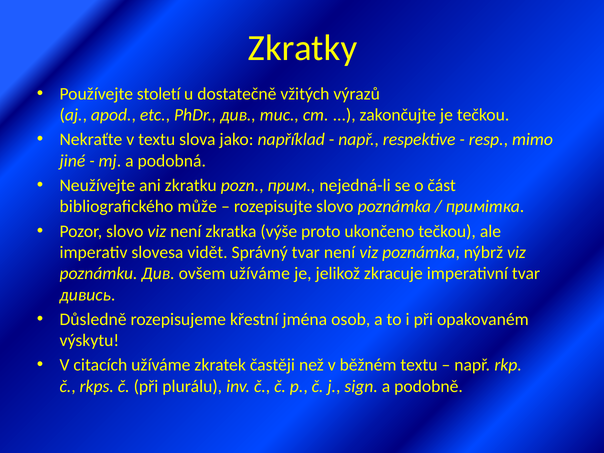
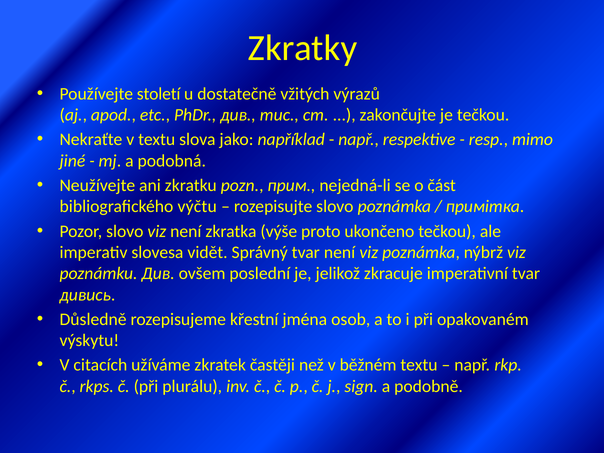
může: může -> výčtu
ovšem užíváme: užíváme -> poslední
